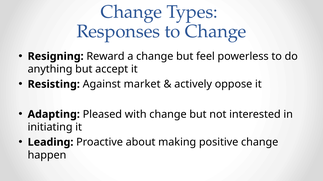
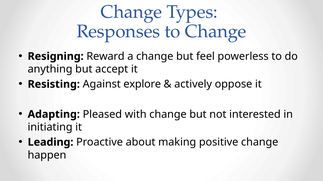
market: market -> explore
